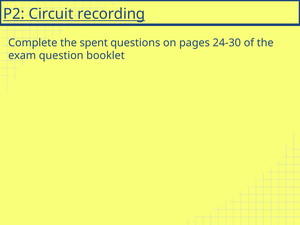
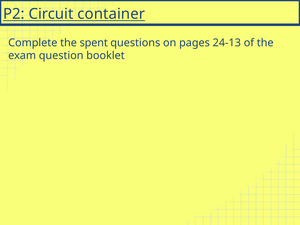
recording: recording -> container
24-30: 24-30 -> 24-13
